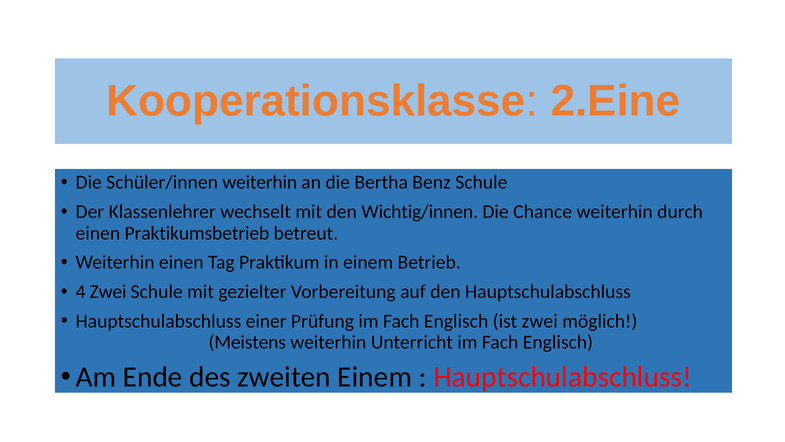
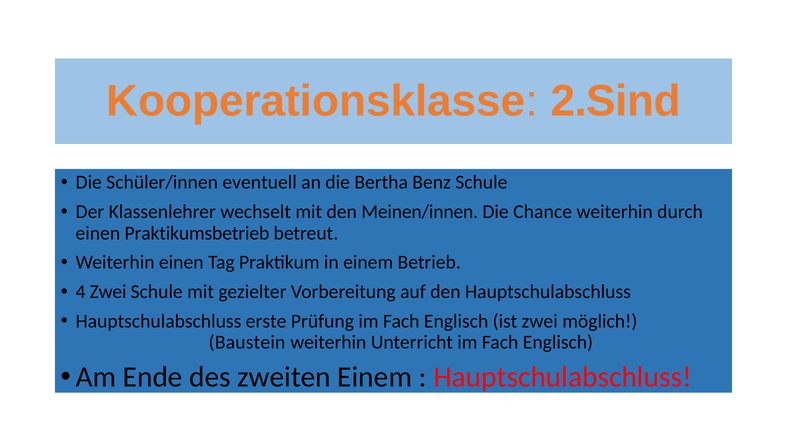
2.Eine: 2.Eine -> 2.Sind
Schüler/innen weiterhin: weiterhin -> eventuell
Wichtig/innen: Wichtig/innen -> Meinen/innen
einer: einer -> erste
Meistens: Meistens -> Baustein
